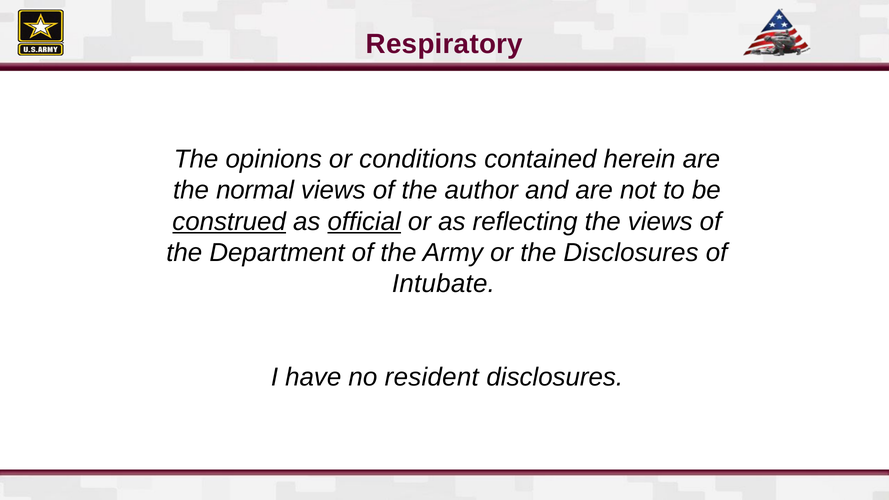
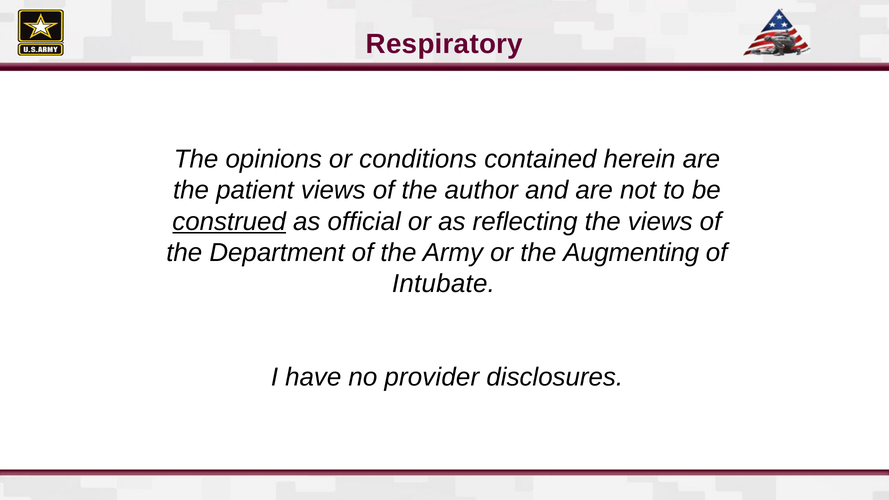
normal: normal -> patient
official underline: present -> none
the Disclosures: Disclosures -> Augmenting
resident: resident -> provider
